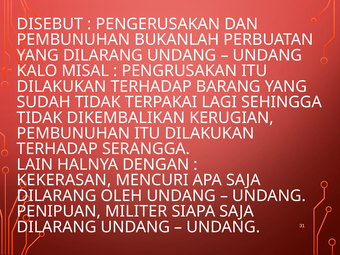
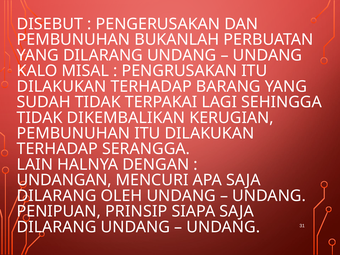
KEKERASAN: KEKERASAN -> UNDANGAN
MILITER: MILITER -> PRINSIP
